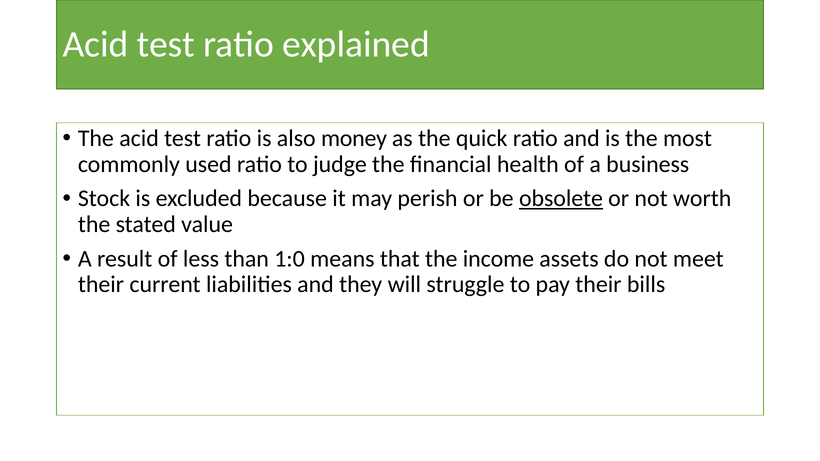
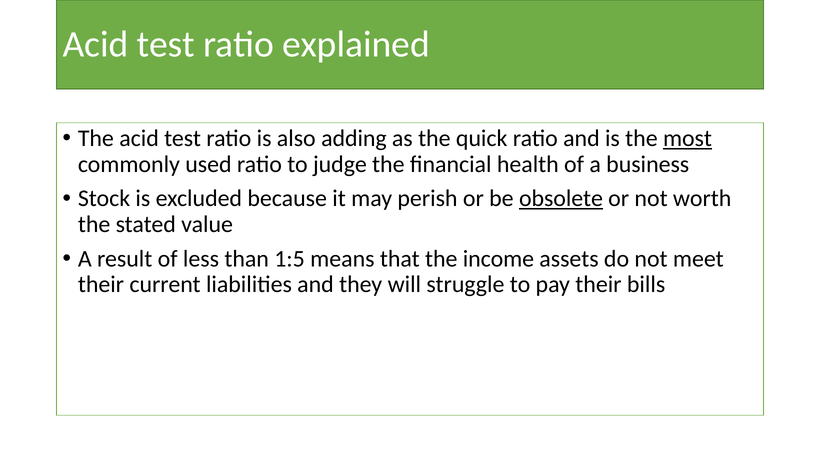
money: money -> adding
most underline: none -> present
1:0: 1:0 -> 1:5
